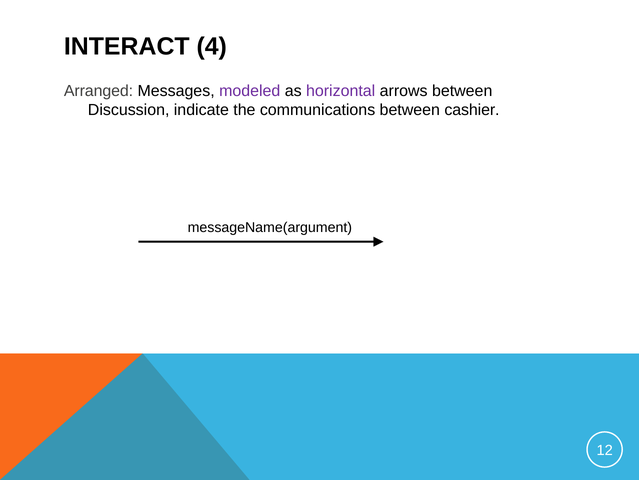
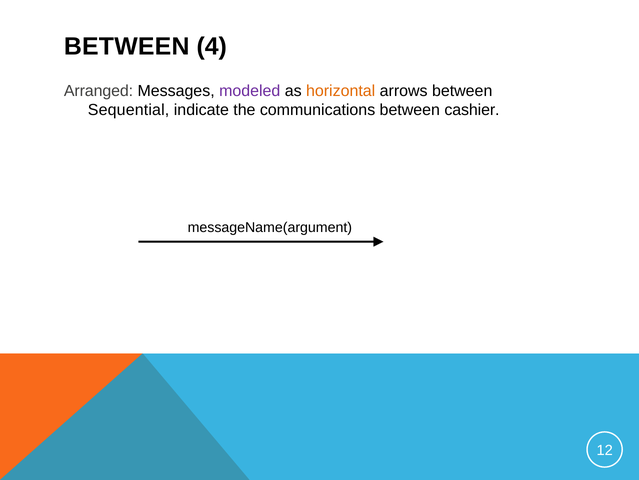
INTERACT at (127, 46): INTERACT -> BETWEEN
horizontal colour: purple -> orange
Discussion: Discussion -> Sequential
